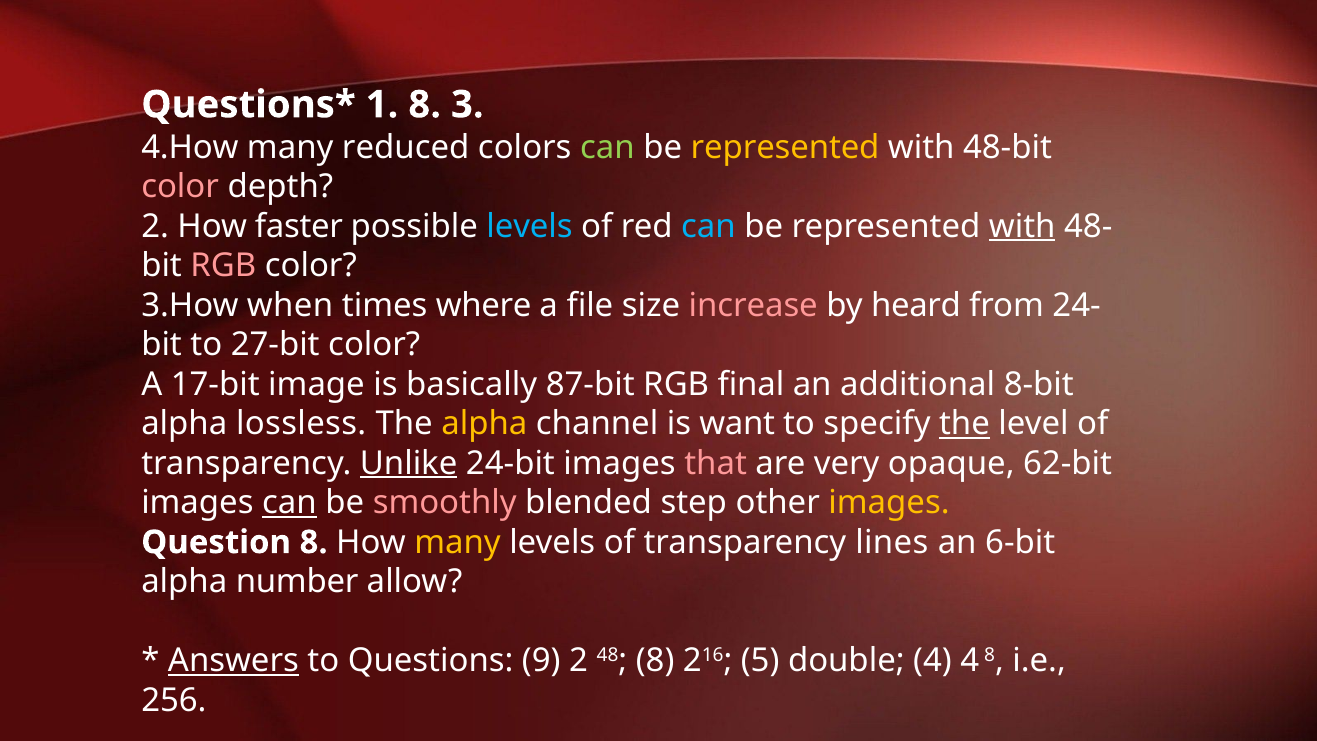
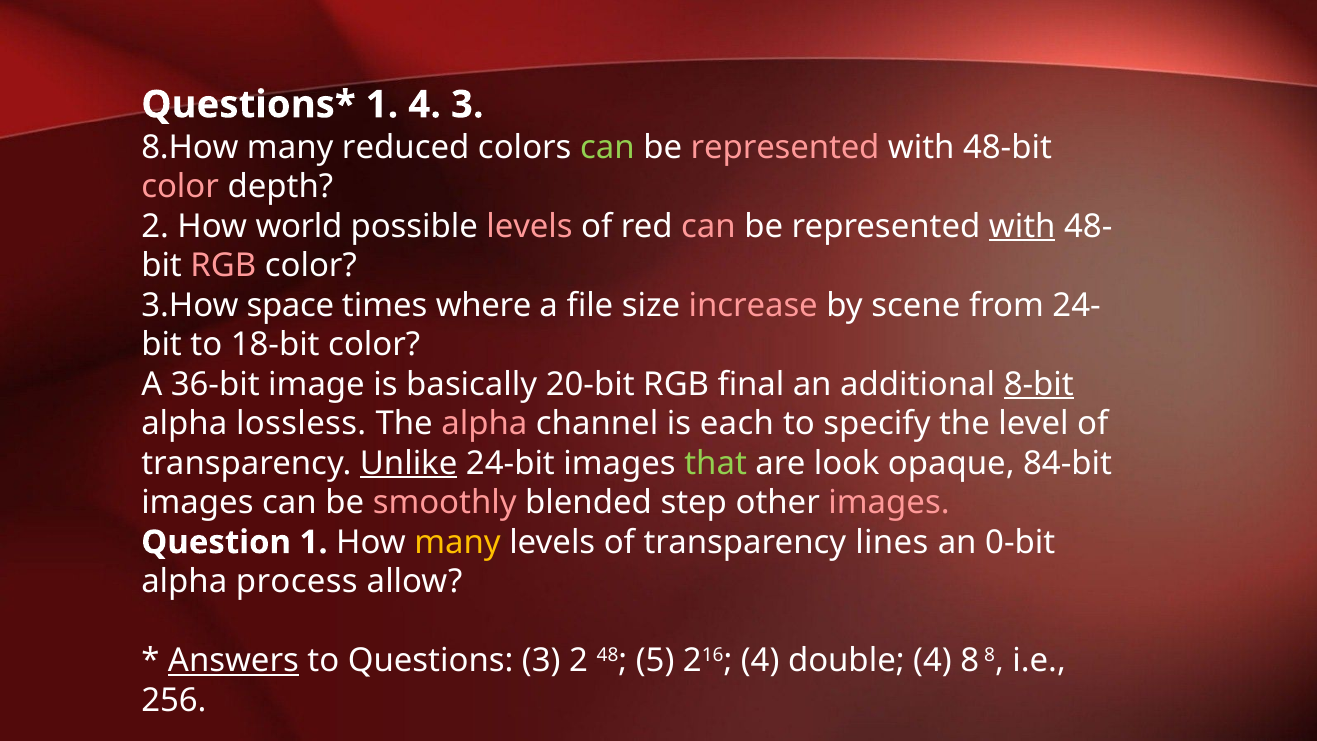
1 8: 8 -> 4
4.How: 4.How -> 8.How
represented at (785, 147) colour: yellow -> pink
faster: faster -> world
levels at (530, 226) colour: light blue -> pink
can at (709, 226) colour: light blue -> pink
when: when -> space
heard: heard -> scene
27-bit: 27-bit -> 18-bit
17-bit: 17-bit -> 36-bit
87-bit: 87-bit -> 20-bit
8-bit underline: none -> present
alpha at (484, 424) colour: yellow -> pink
want: want -> each
the at (964, 424) underline: present -> none
that colour: pink -> light green
very: very -> look
62-bit: 62-bit -> 84-bit
can at (289, 503) underline: present -> none
images at (889, 503) colour: yellow -> pink
Question 8: 8 -> 1
6-bit: 6-bit -> 0-bit
number: number -> process
Questions 9: 9 -> 3
48 8: 8 -> 5
216 5: 5 -> 4
4 4: 4 -> 8
